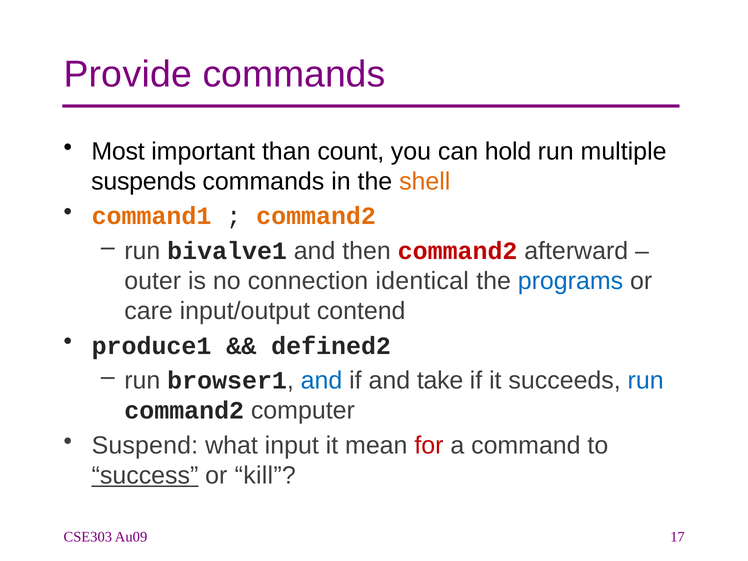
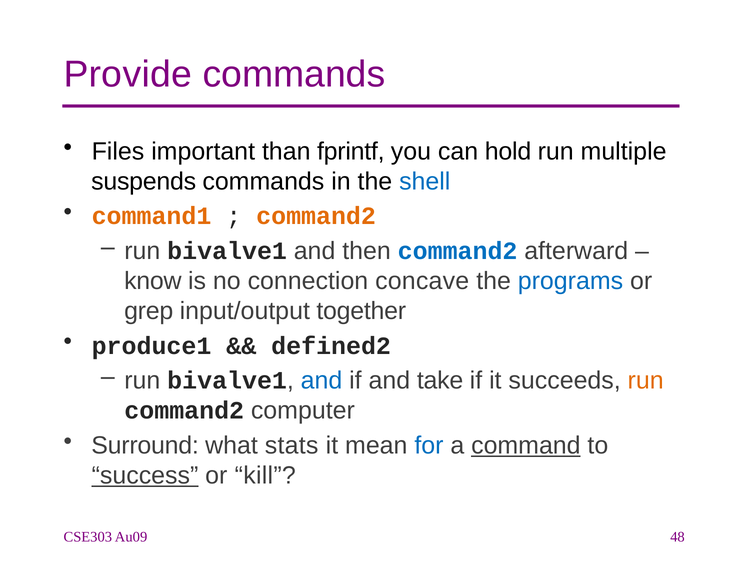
Most: Most -> Files
count: count -> fprintf
shell colour: orange -> blue
command2 at (458, 251) colour: red -> blue
outer: outer -> know
identical: identical -> concave
care: care -> grep
contend: contend -> together
browser1 at (227, 381): browser1 -> bivalve1
run at (646, 381) colour: blue -> orange
Suspend: Suspend -> Surround
input: input -> stats
for colour: red -> blue
command underline: none -> present
17: 17 -> 48
